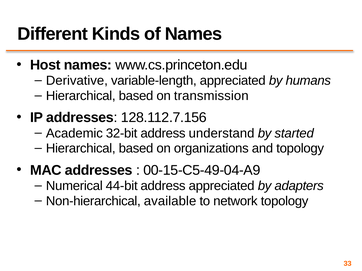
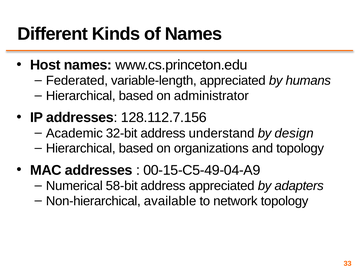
Derivative: Derivative -> Federated
transmission: transmission -> administrator
started: started -> design
44-bit: 44-bit -> 58-bit
